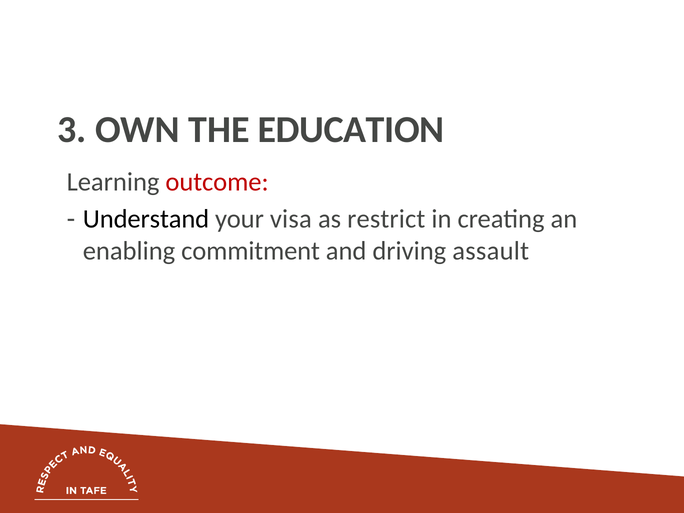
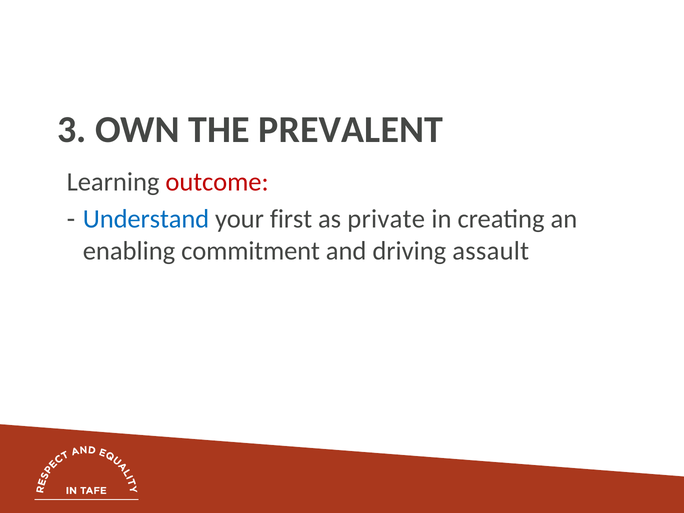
EDUCATION: EDUCATION -> PREVALENT
Understand colour: black -> blue
visa: visa -> first
restrict: restrict -> private
